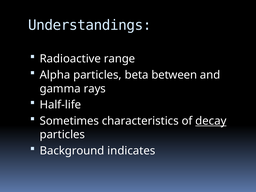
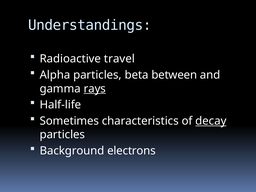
range: range -> travel
rays underline: none -> present
indicates: indicates -> electrons
